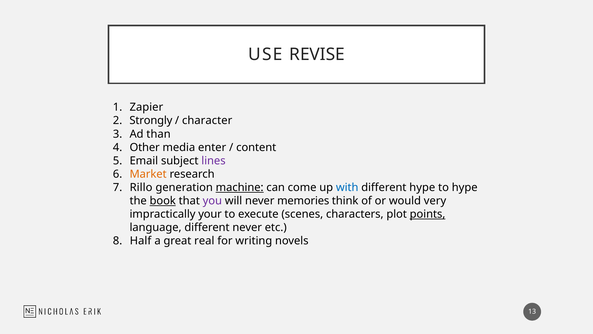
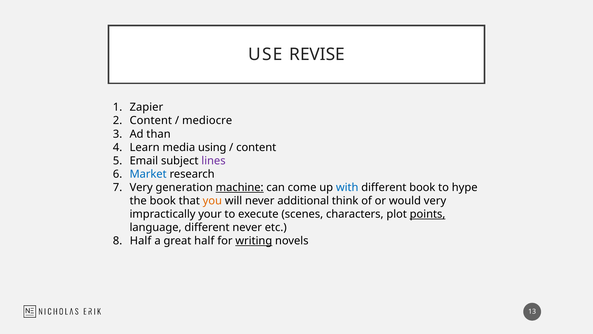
Strongly at (151, 120): Strongly -> Content
character: character -> mediocre
Other: Other -> Learn
enter: enter -> using
Market colour: orange -> blue
Rillo at (141, 187): Rillo -> Very
different hype: hype -> book
book at (163, 201) underline: present -> none
you colour: purple -> orange
memories: memories -> additional
great real: real -> half
writing underline: none -> present
